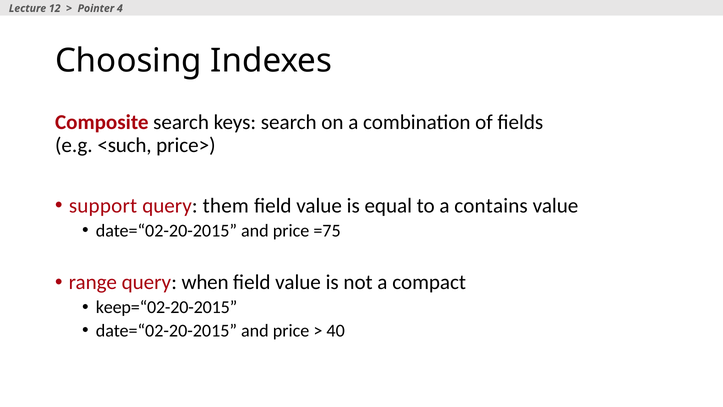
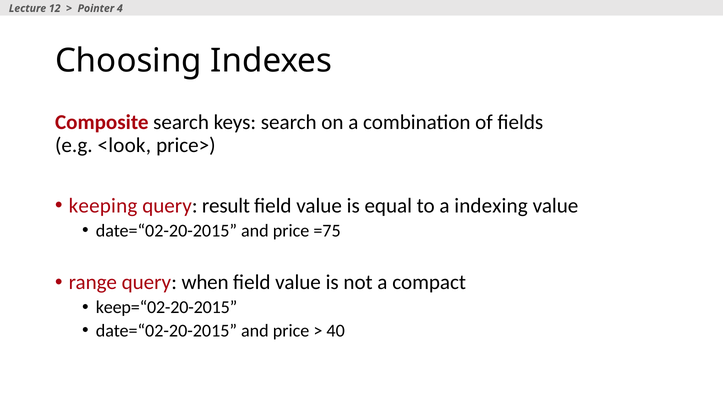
<such: <such -> <look
support: support -> keeping
them: them -> result
contains: contains -> indexing
